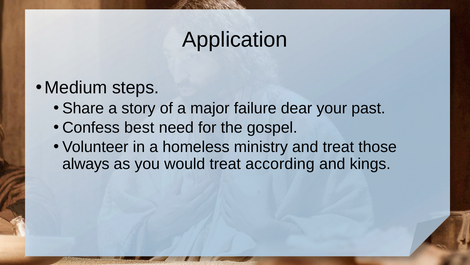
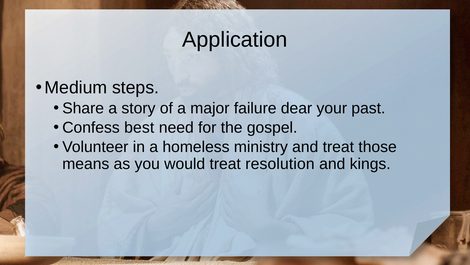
always: always -> means
according: according -> resolution
